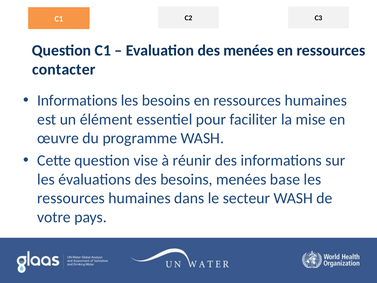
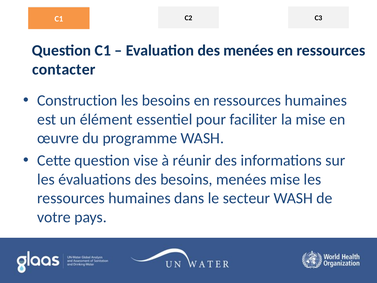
Informations at (77, 100): Informations -> Construction
menées base: base -> mise
